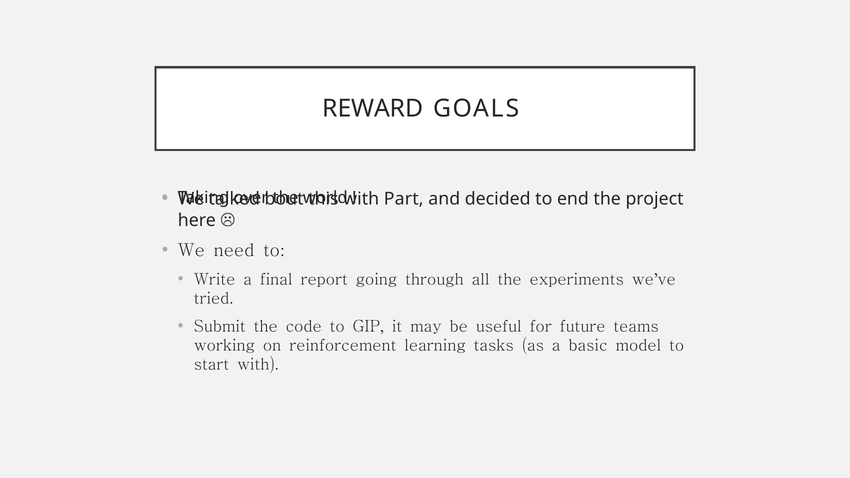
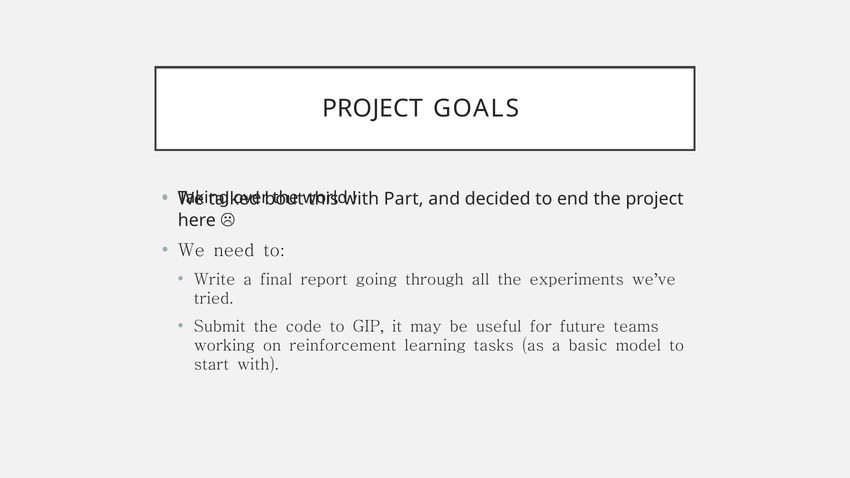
REWARD at (373, 109): REWARD -> PROJECT
